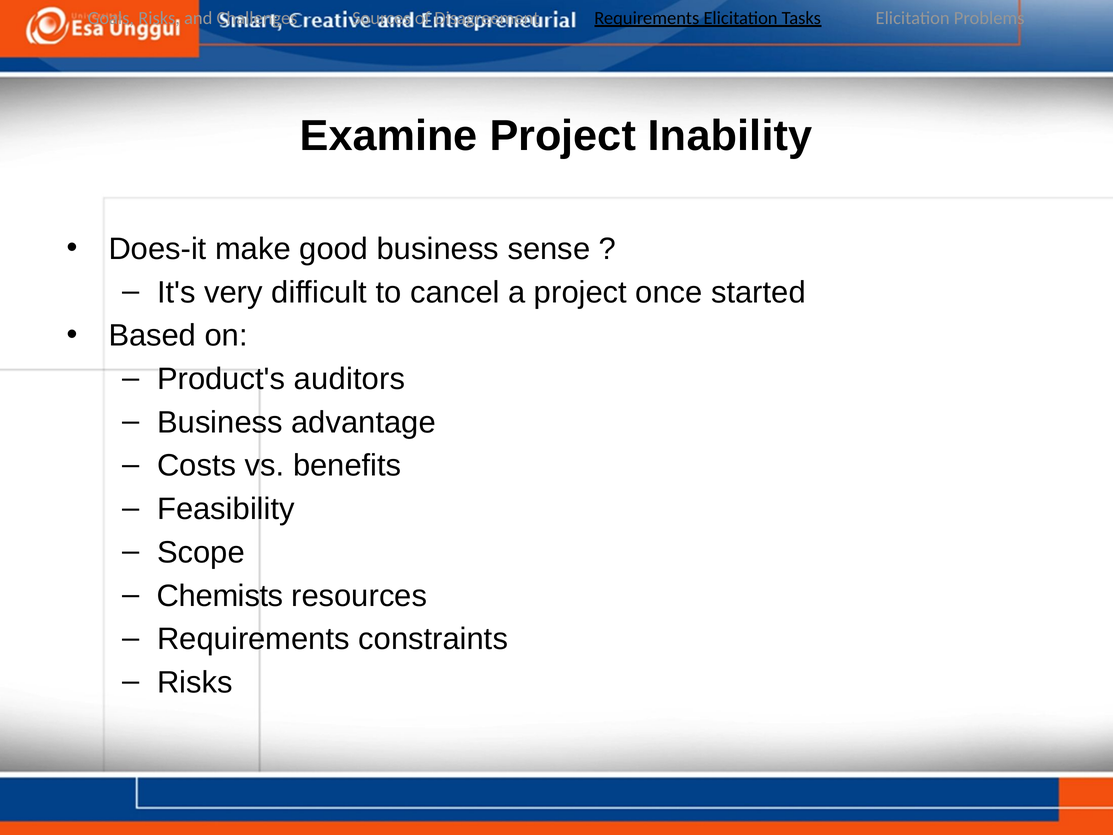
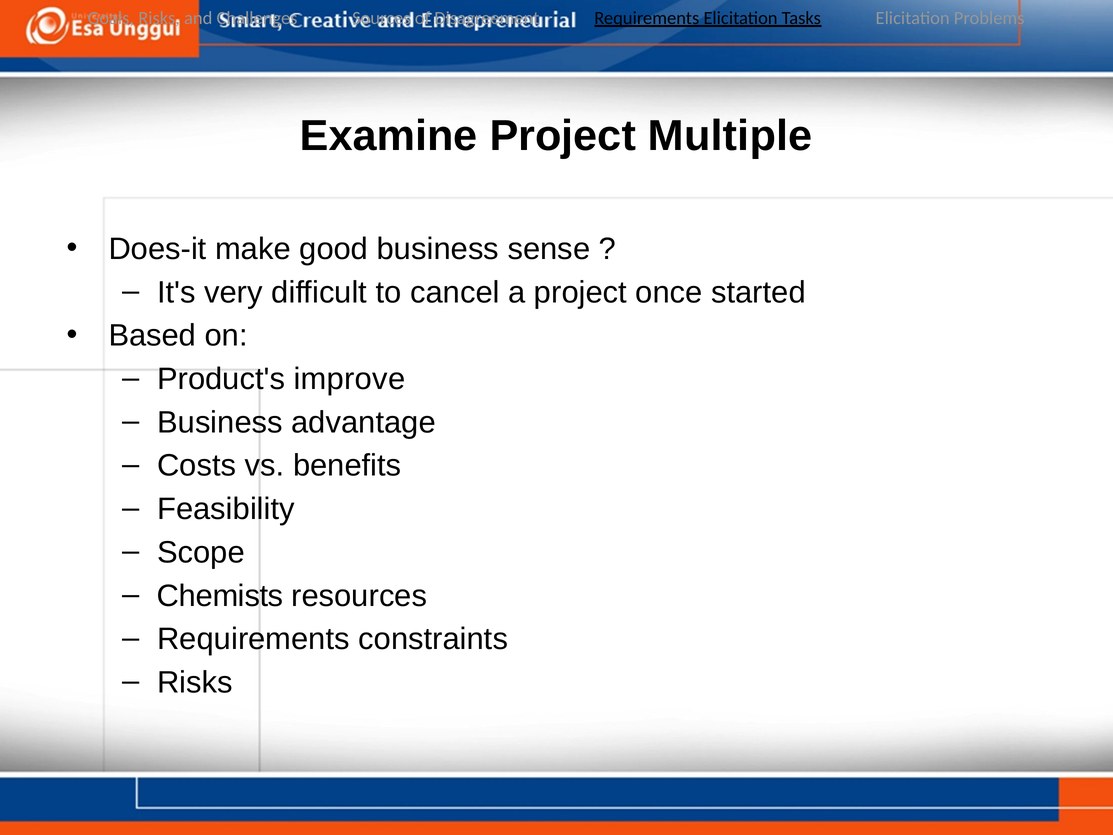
Inability: Inability -> Multiple
auditors: auditors -> improve
